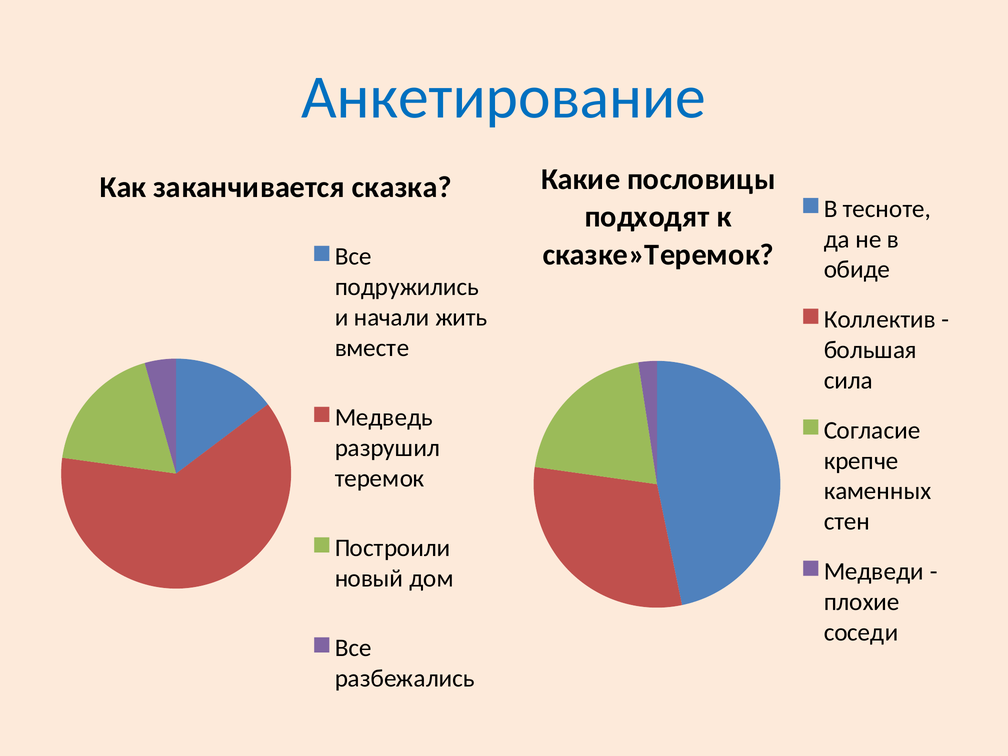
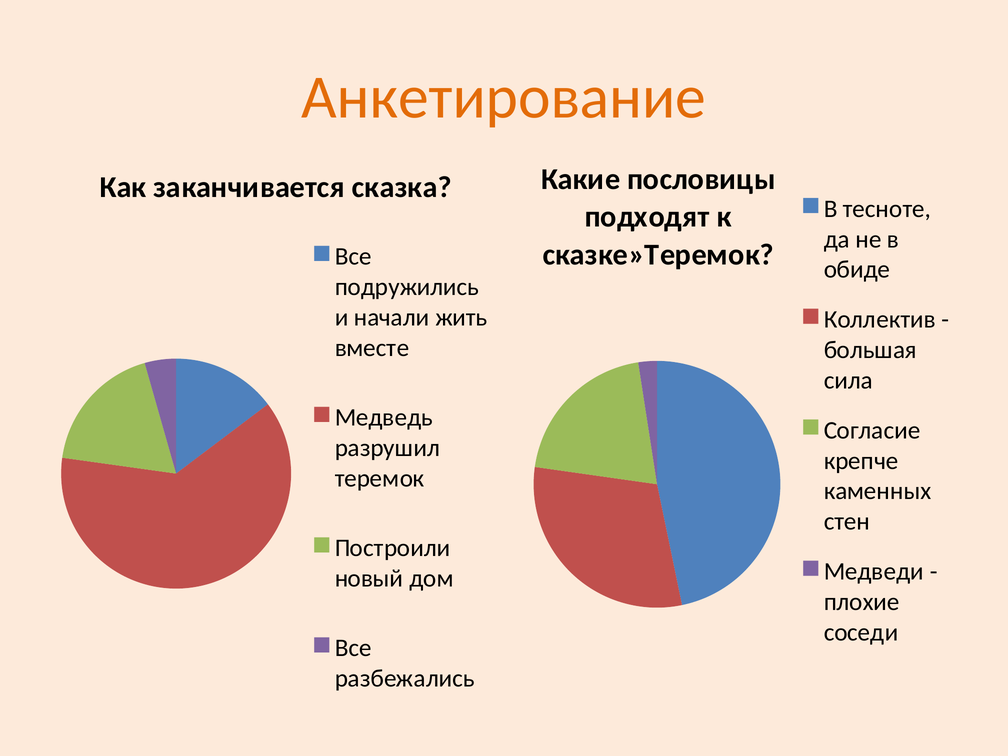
Анкетирование colour: blue -> orange
